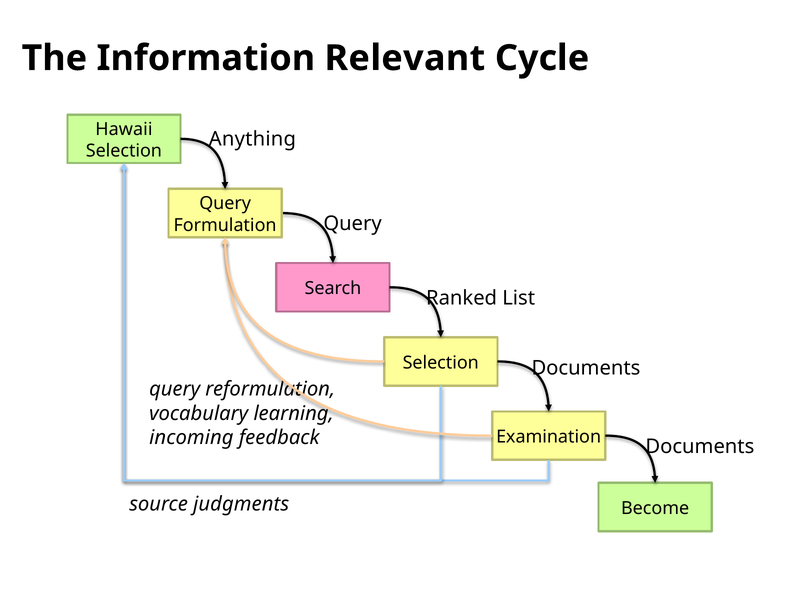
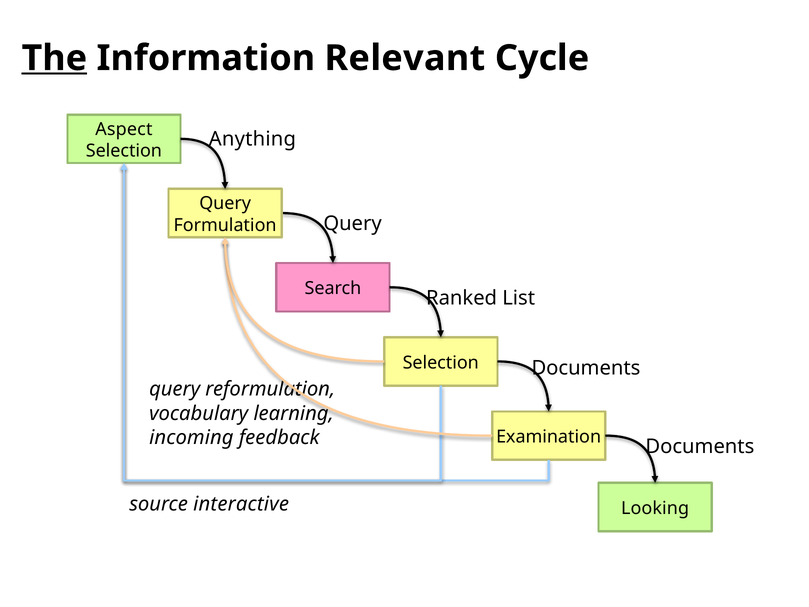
The underline: none -> present
Hawaii: Hawaii -> Aspect
judgments: judgments -> interactive
Become: Become -> Looking
